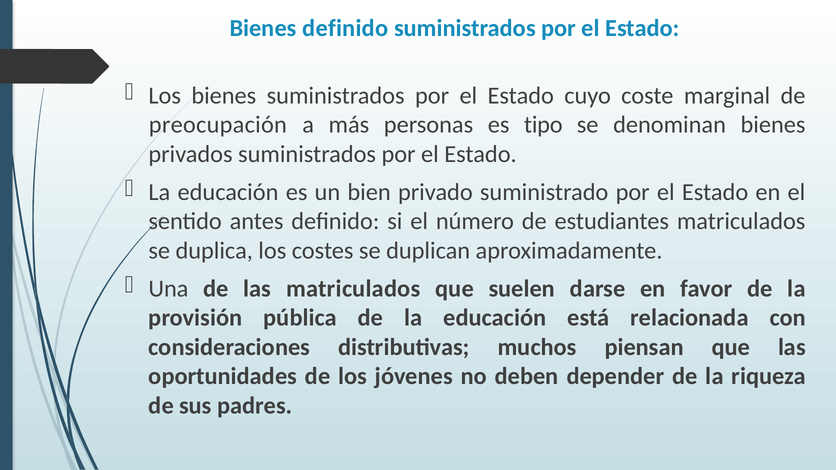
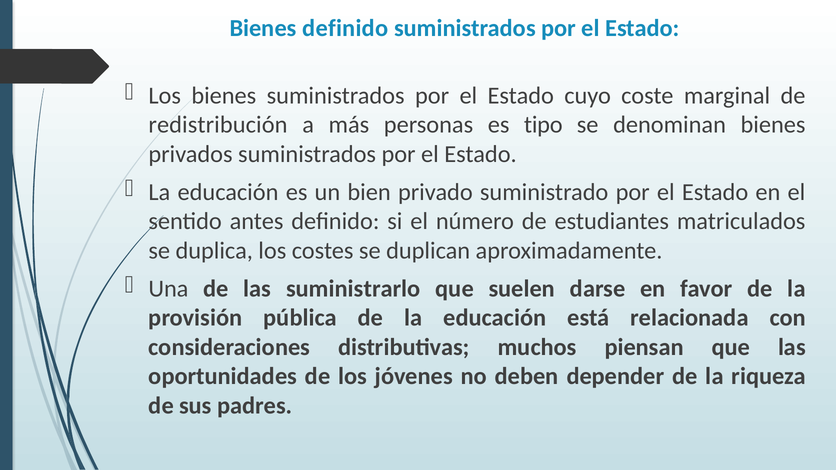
preocupación: preocupación -> redistribución
las matriculados: matriculados -> suministrarlo
